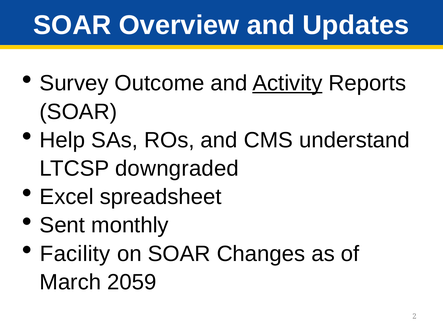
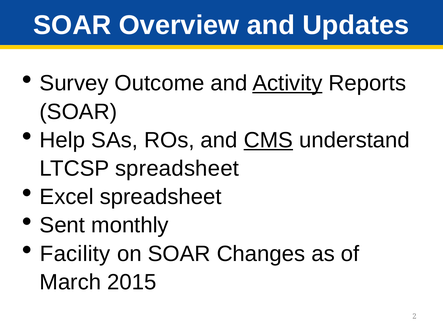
CMS underline: none -> present
LTCSP downgraded: downgraded -> spreadsheet
2059: 2059 -> 2015
